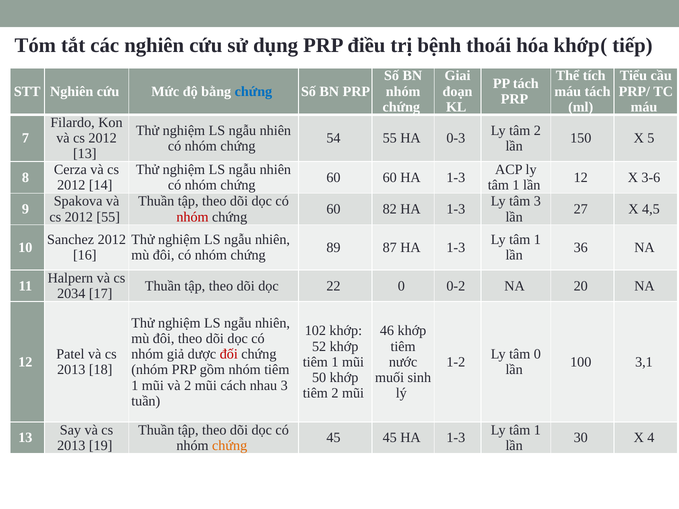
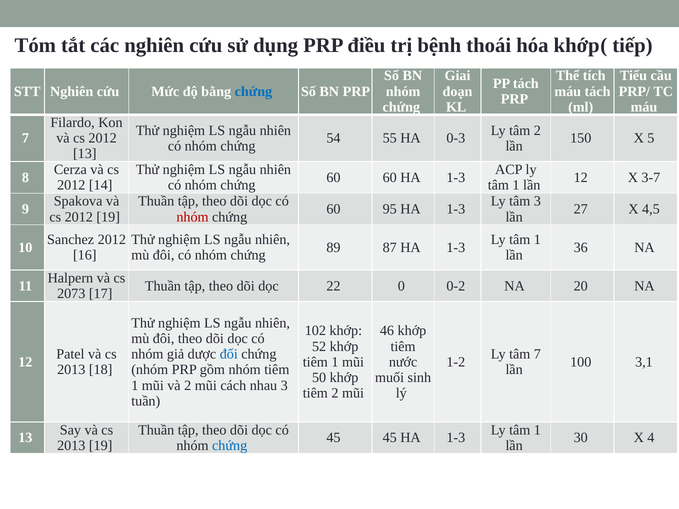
3-6: 3-6 -> 3-7
82: 82 -> 95
2012 55: 55 -> 19
2034: 2034 -> 2073
đối colour: red -> blue
tâm 0: 0 -> 7
chứng at (230, 446) colour: orange -> blue
